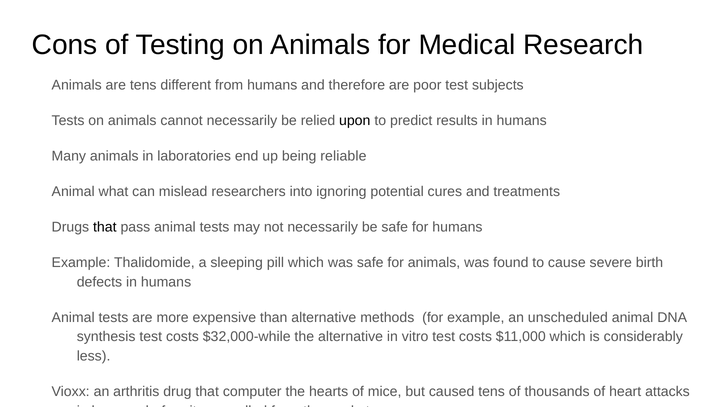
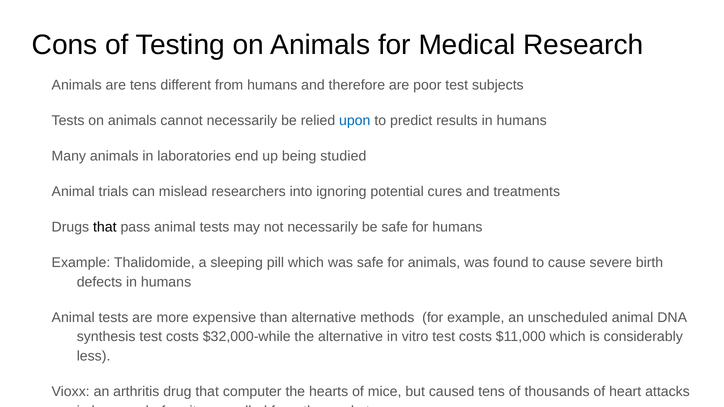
upon colour: black -> blue
reliable: reliable -> studied
what: what -> trials
